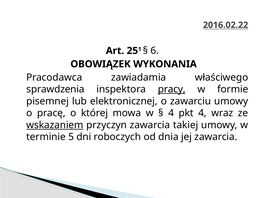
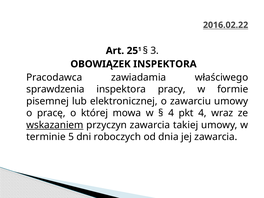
6: 6 -> 3
OBOWIĄZEK WYKONANIA: WYKONANIA -> INSPEKTORA
pracy underline: present -> none
